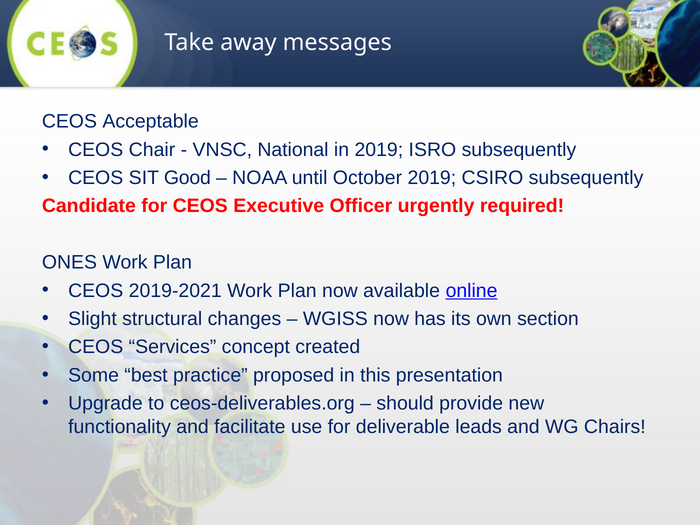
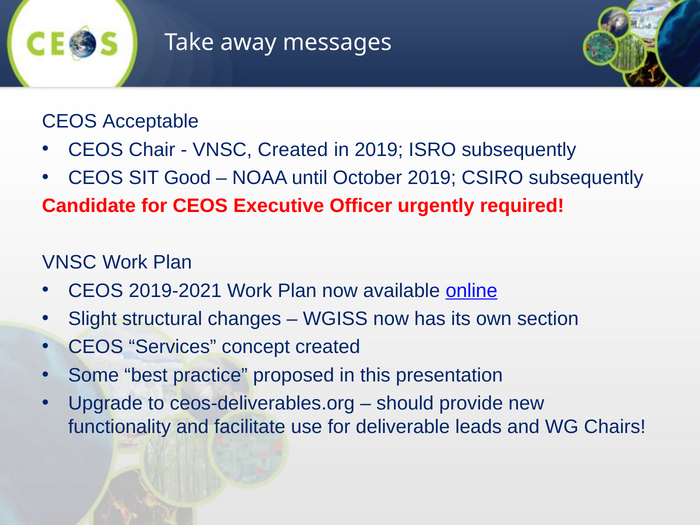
VNSC National: National -> Created
ONES at (69, 262): ONES -> VNSC
